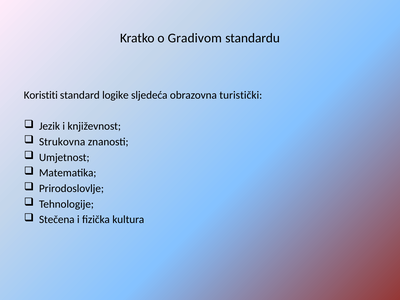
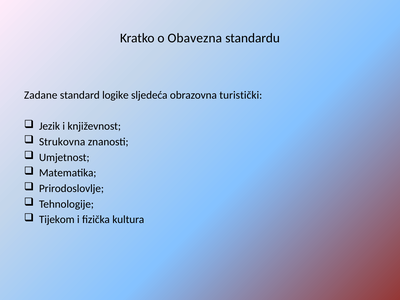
Gradivom: Gradivom -> Obavezna
Koristiti: Koristiti -> Zadane
Stečena: Stečena -> Tijekom
